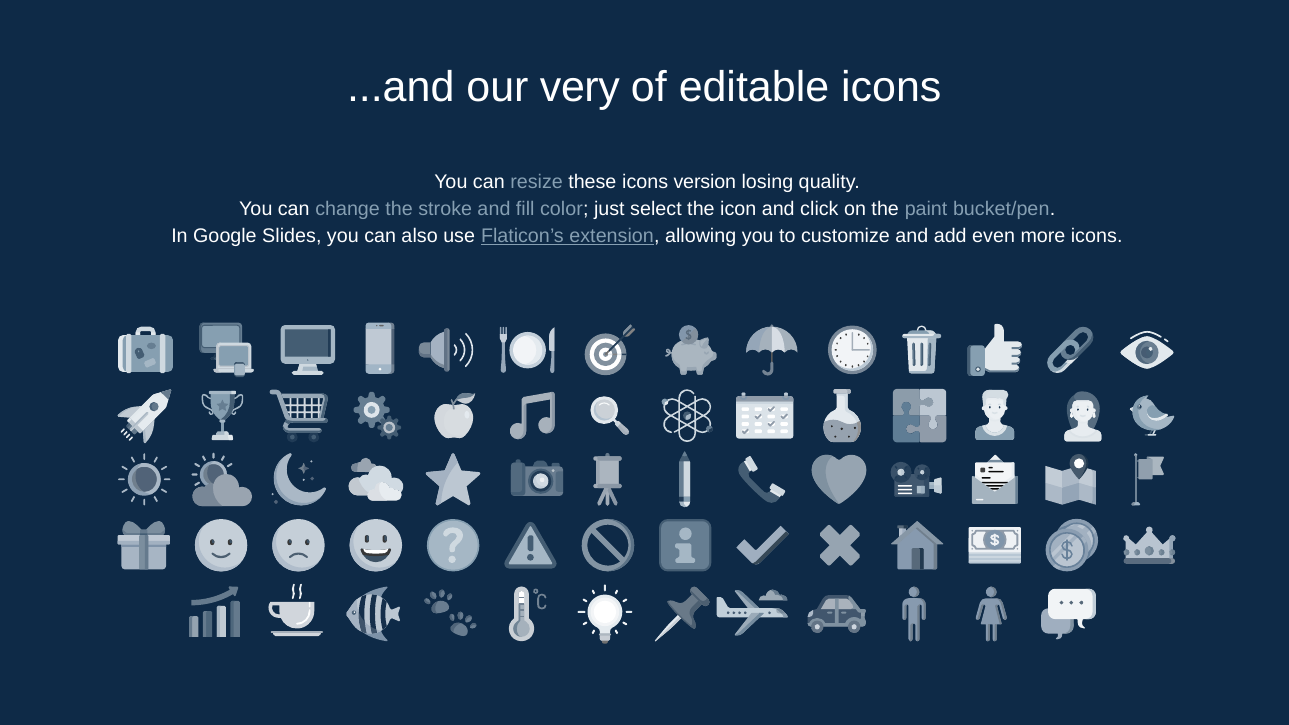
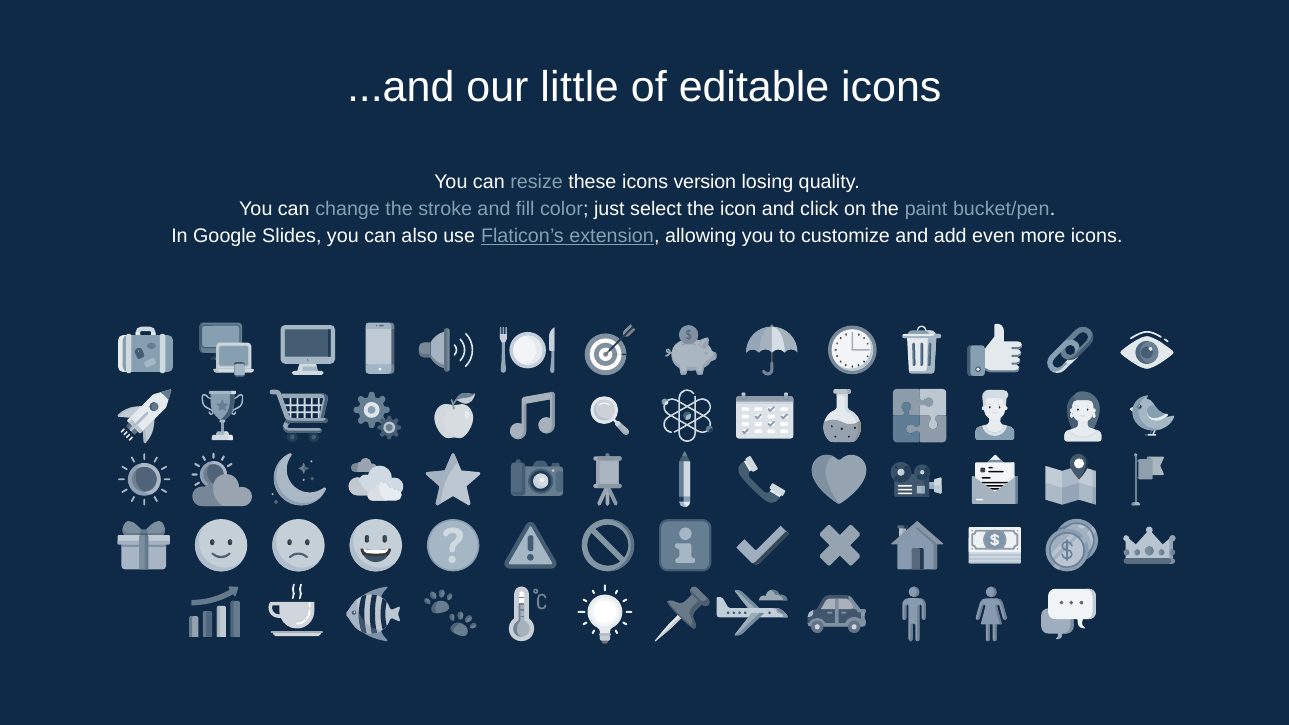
very: very -> little
